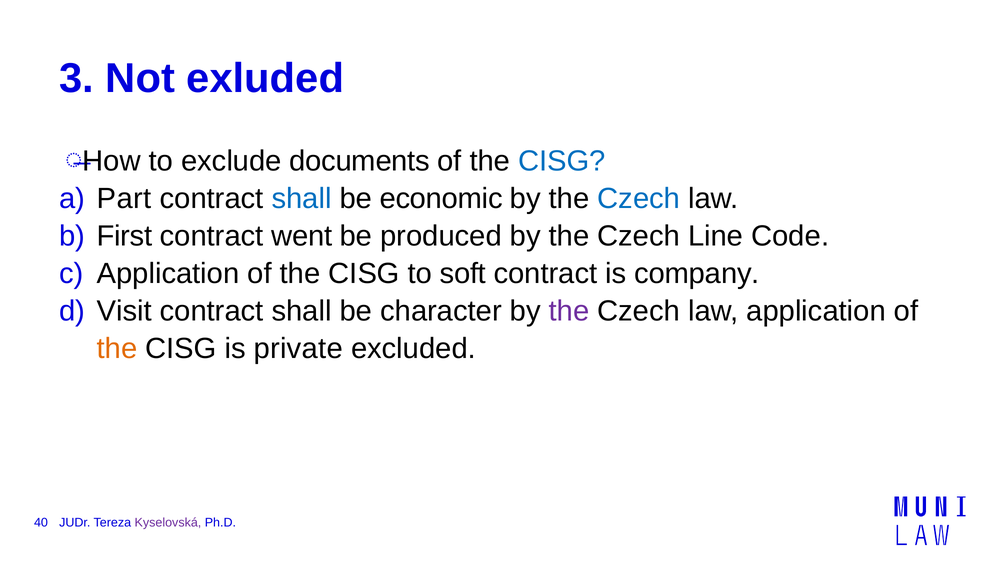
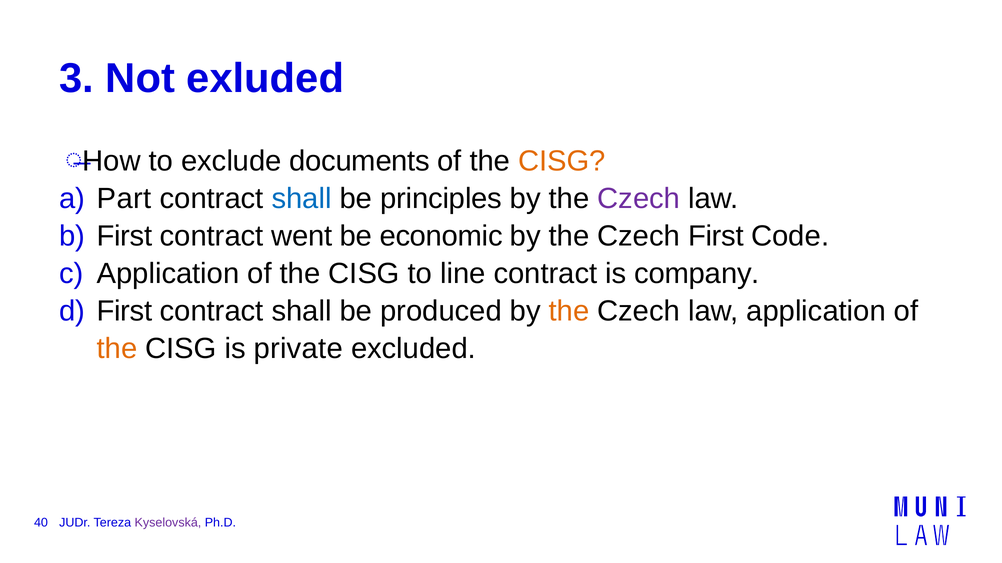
CISG at (562, 161) colour: blue -> orange
economic: economic -> principles
Czech at (639, 199) colour: blue -> purple
produced: produced -> economic
Czech Line: Line -> First
soft: soft -> line
Visit at (124, 311): Visit -> First
character: character -> produced
the at (569, 311) colour: purple -> orange
